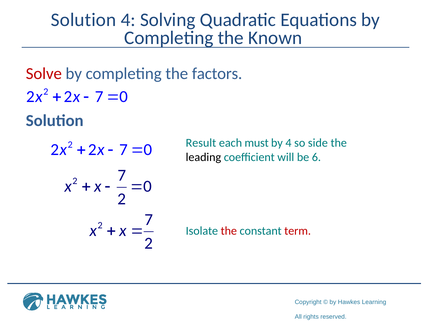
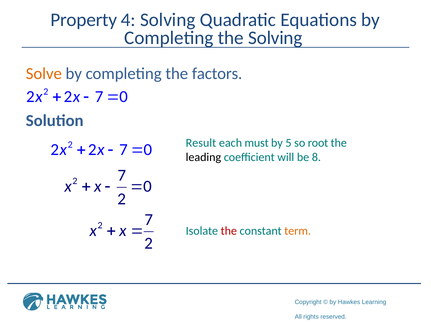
Solution at (84, 20): Solution -> Property
the Known: Known -> Solving
Solve colour: red -> orange
by 4: 4 -> 5
side: side -> root
6: 6 -> 8
term colour: red -> orange
